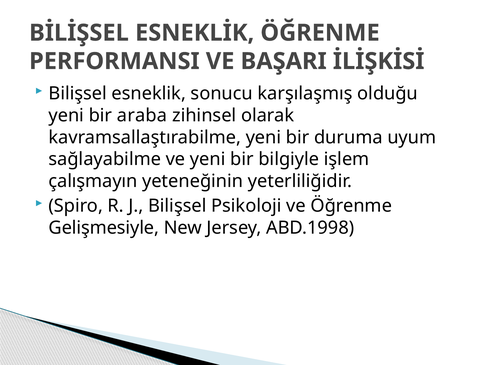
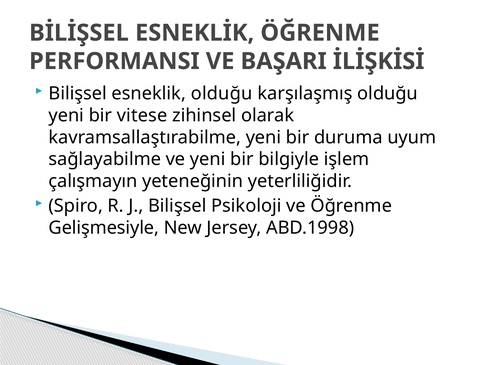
esneklik sonucu: sonucu -> olduğu
araba: araba -> vitese
